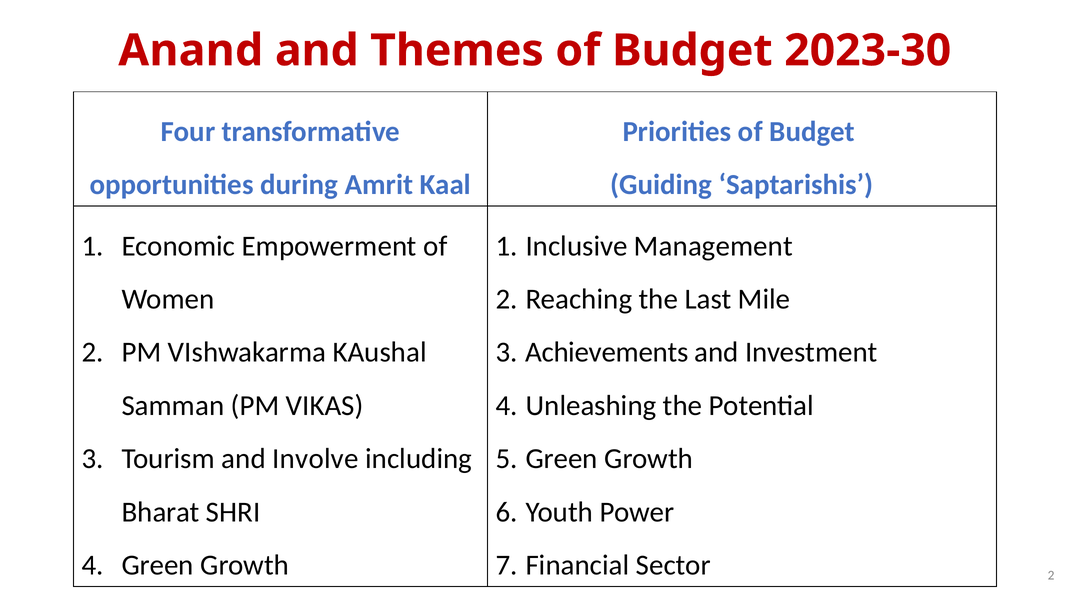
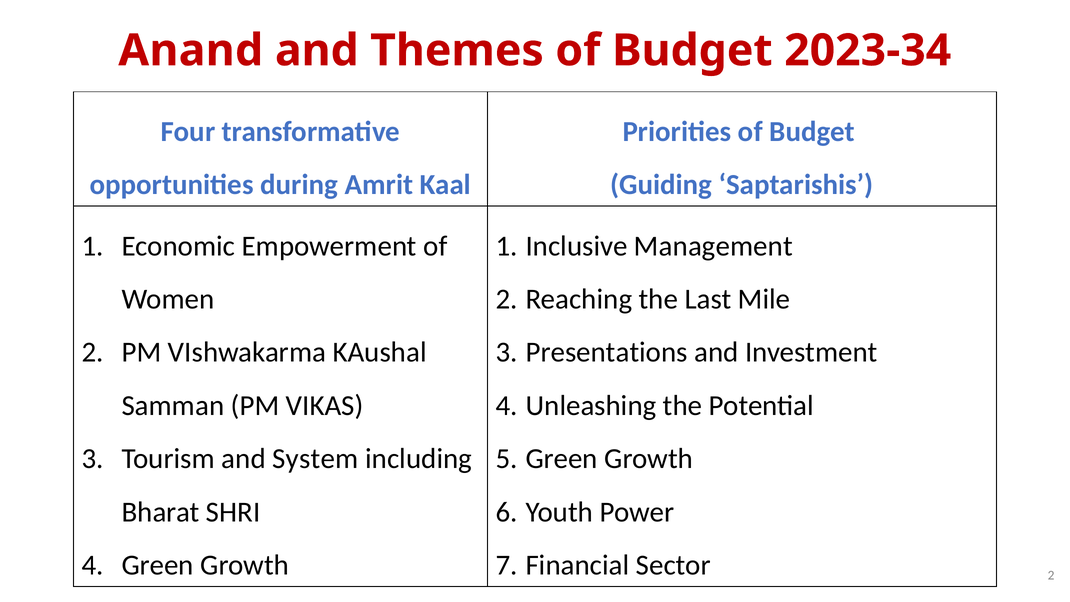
2023-30: 2023-30 -> 2023-34
Achievements: Achievements -> Presentations
Involve: Involve -> System
